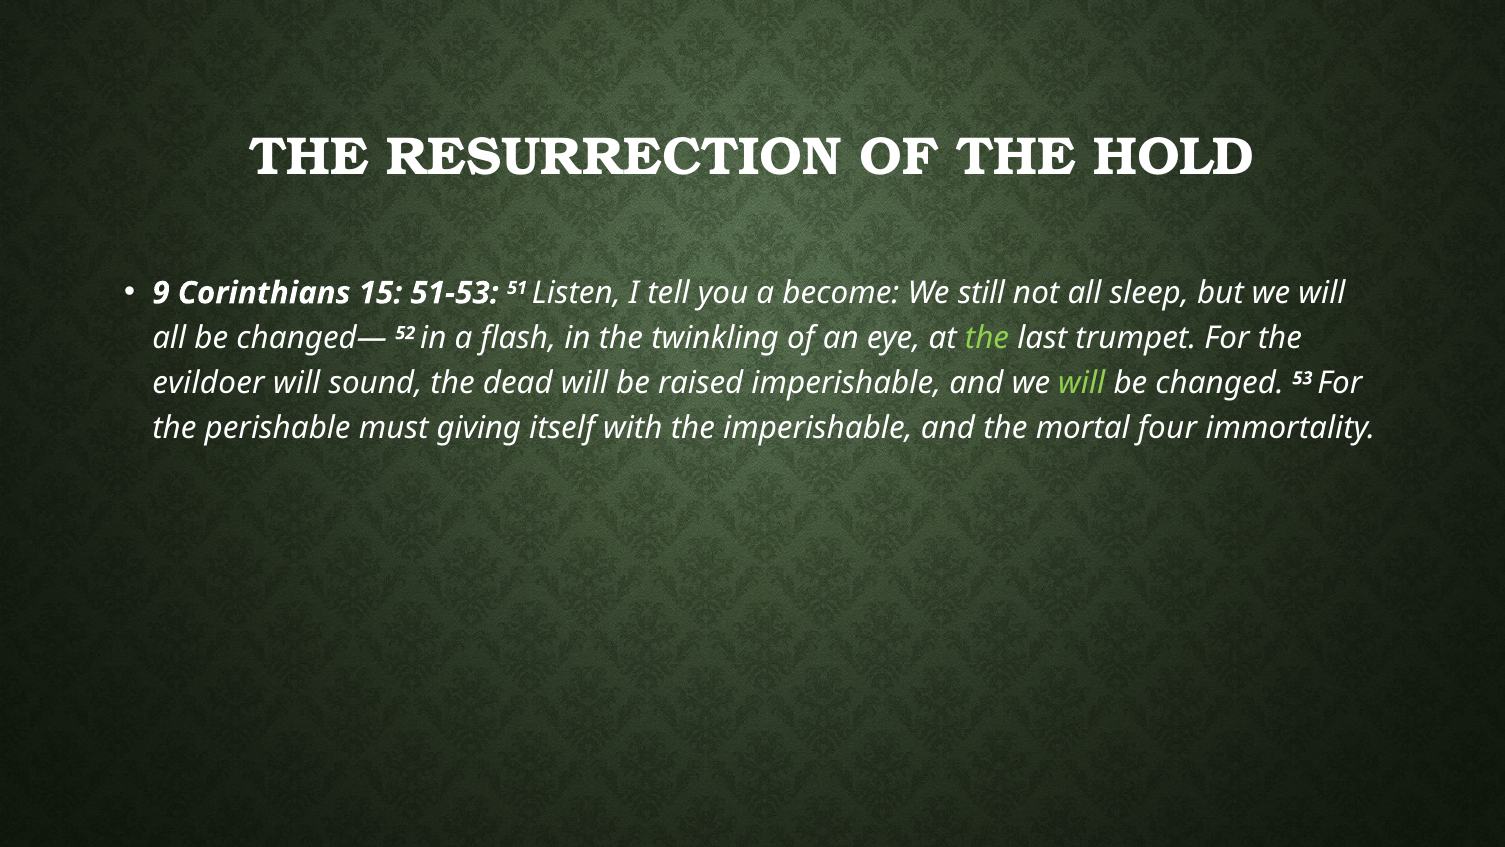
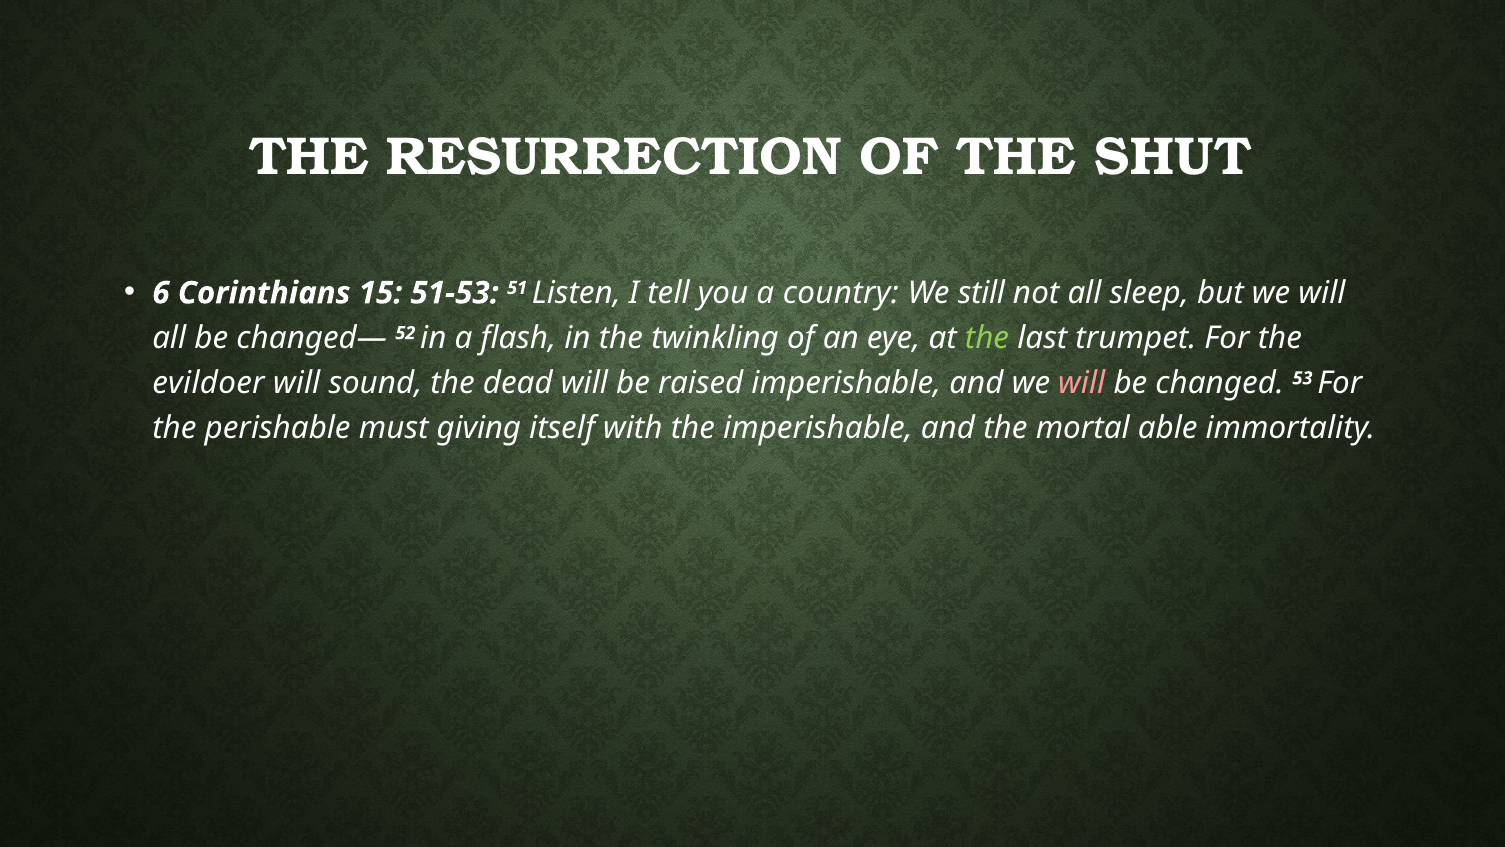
HOLD: HOLD -> SHUT
9: 9 -> 6
become: become -> country
will at (1082, 383) colour: light green -> pink
four: four -> able
